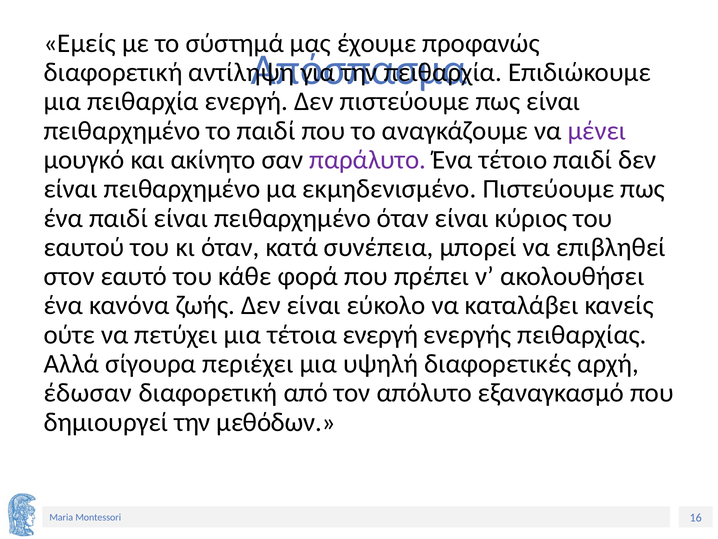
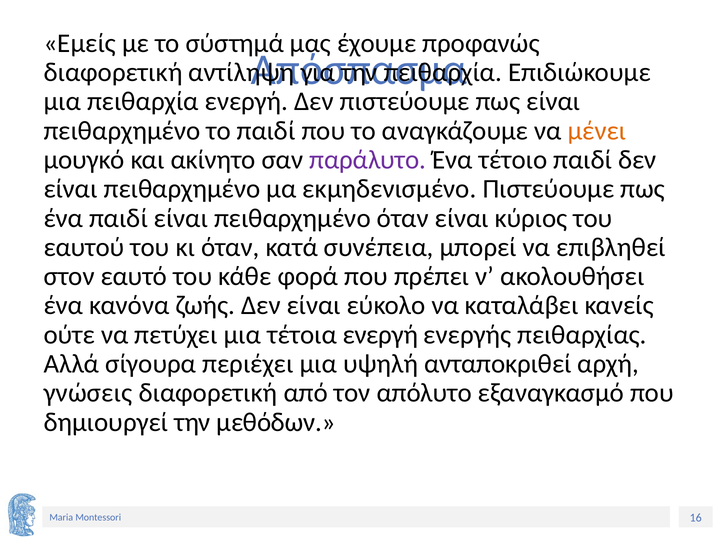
μένει colour: purple -> orange
διαφορετικές: διαφορετικές -> ανταποκριθεί
έδωσαν: έδωσαν -> γνώσεις
